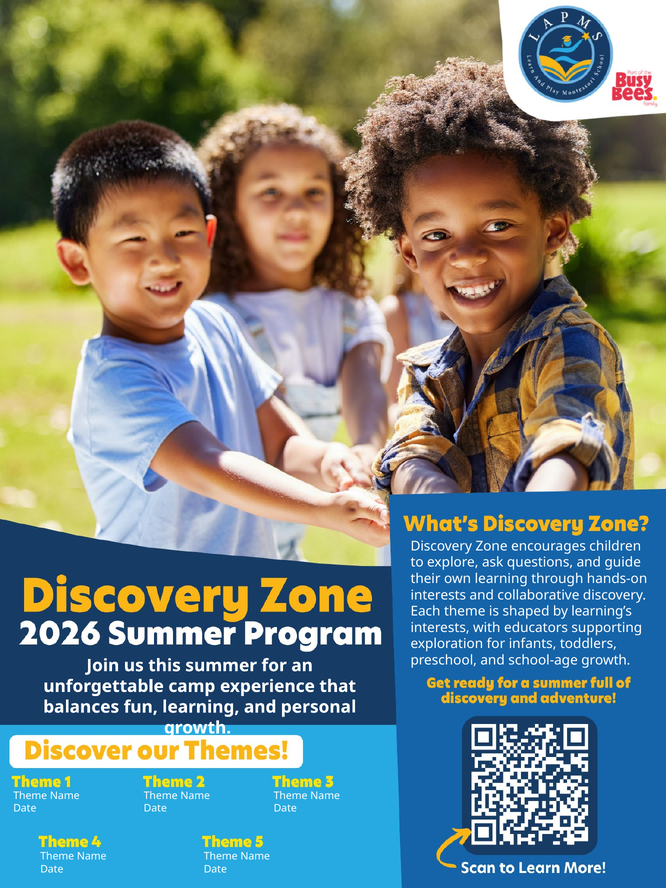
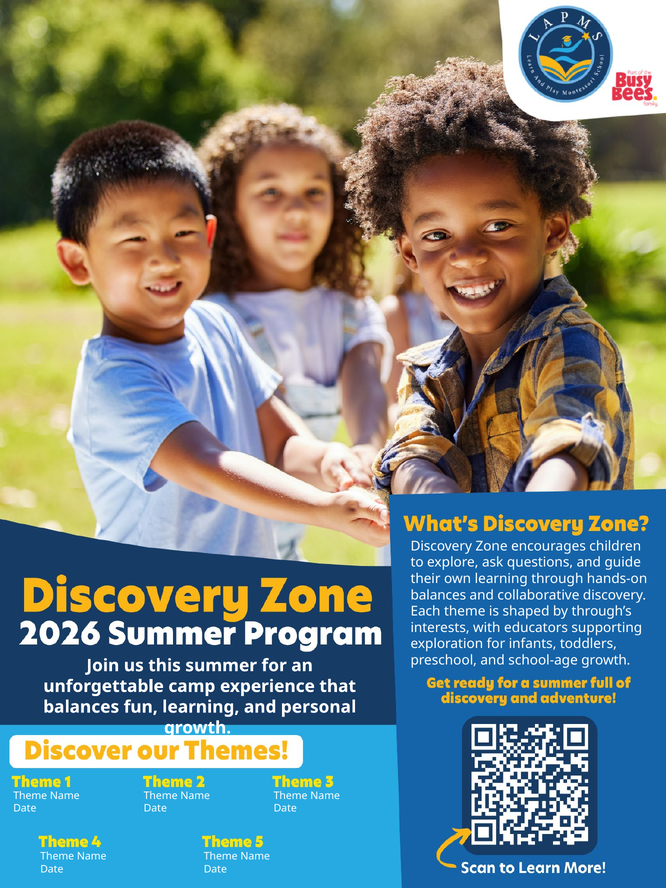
interests at (438, 595): interests -> balances
learning’s: learning’s -> through’s
